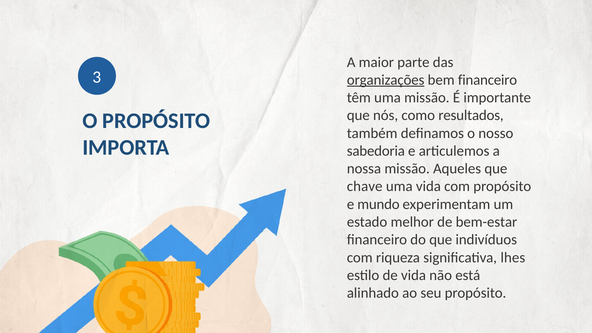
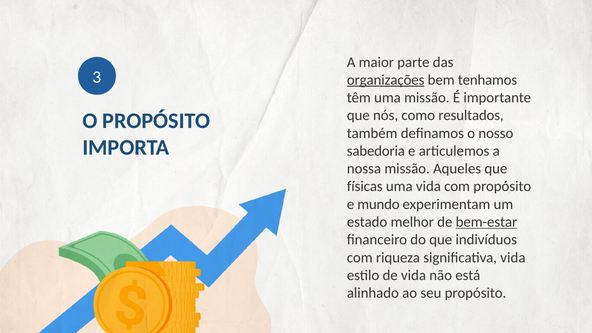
bem financeiro: financeiro -> tenhamos
chave: chave -> físicas
bem-estar underline: none -> present
significativa lhes: lhes -> vida
